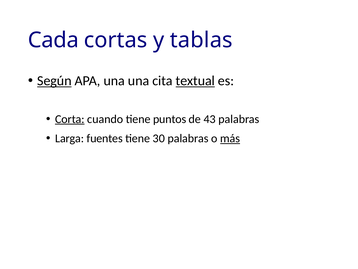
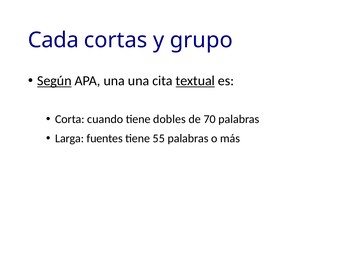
tablas: tablas -> grupo
Corta underline: present -> none
puntos: puntos -> dobles
43: 43 -> 70
30: 30 -> 55
más underline: present -> none
